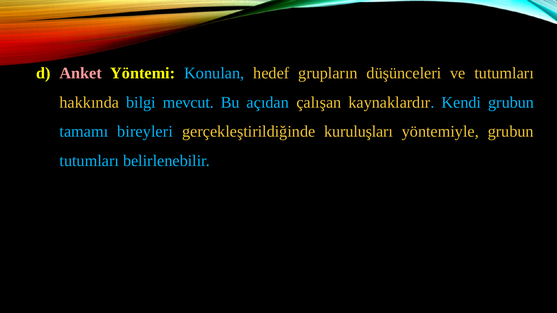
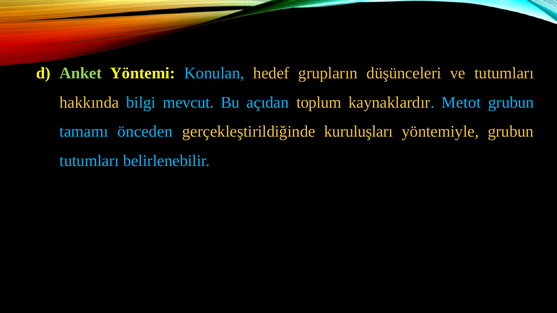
Anket colour: pink -> light green
çalışan: çalışan -> toplum
Kendi: Kendi -> Metot
bireyleri: bireyleri -> önceden
